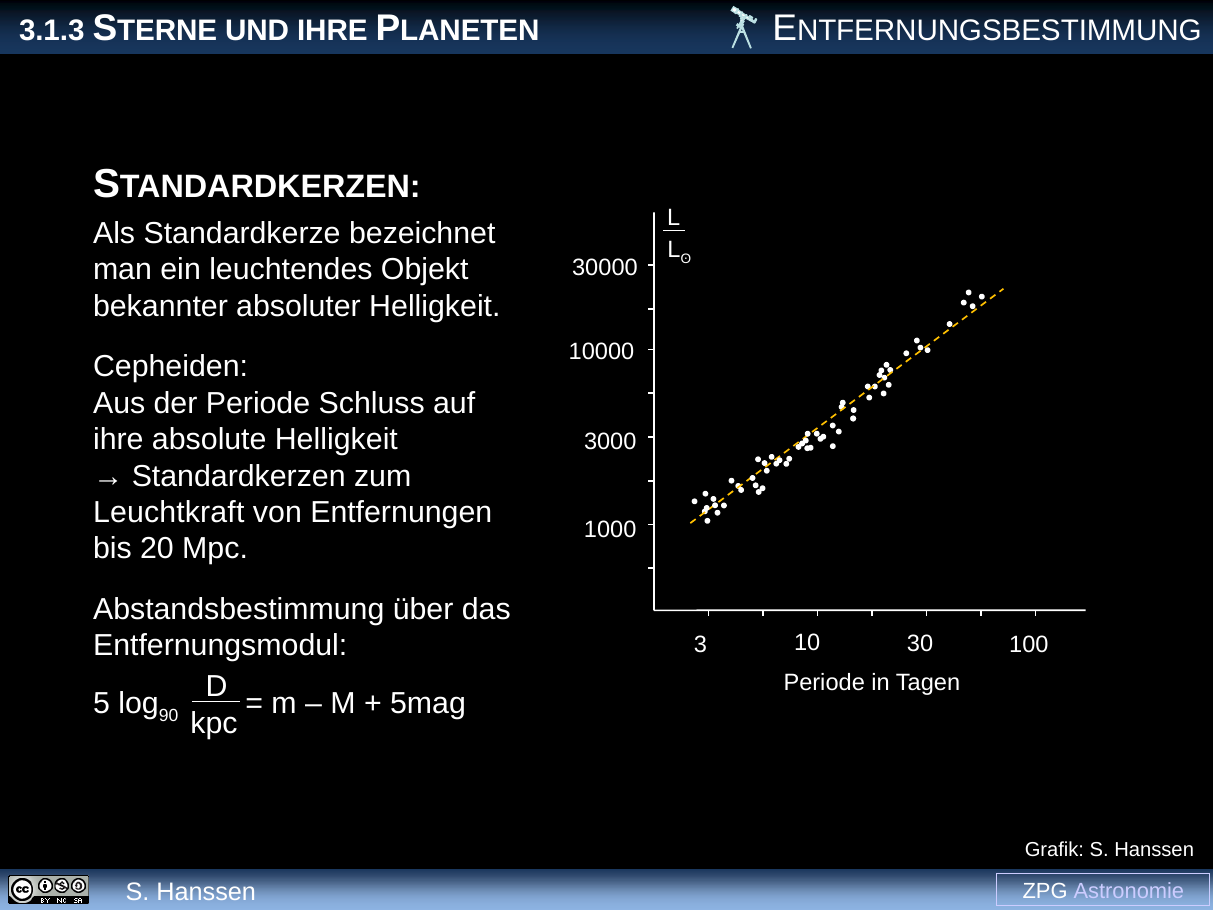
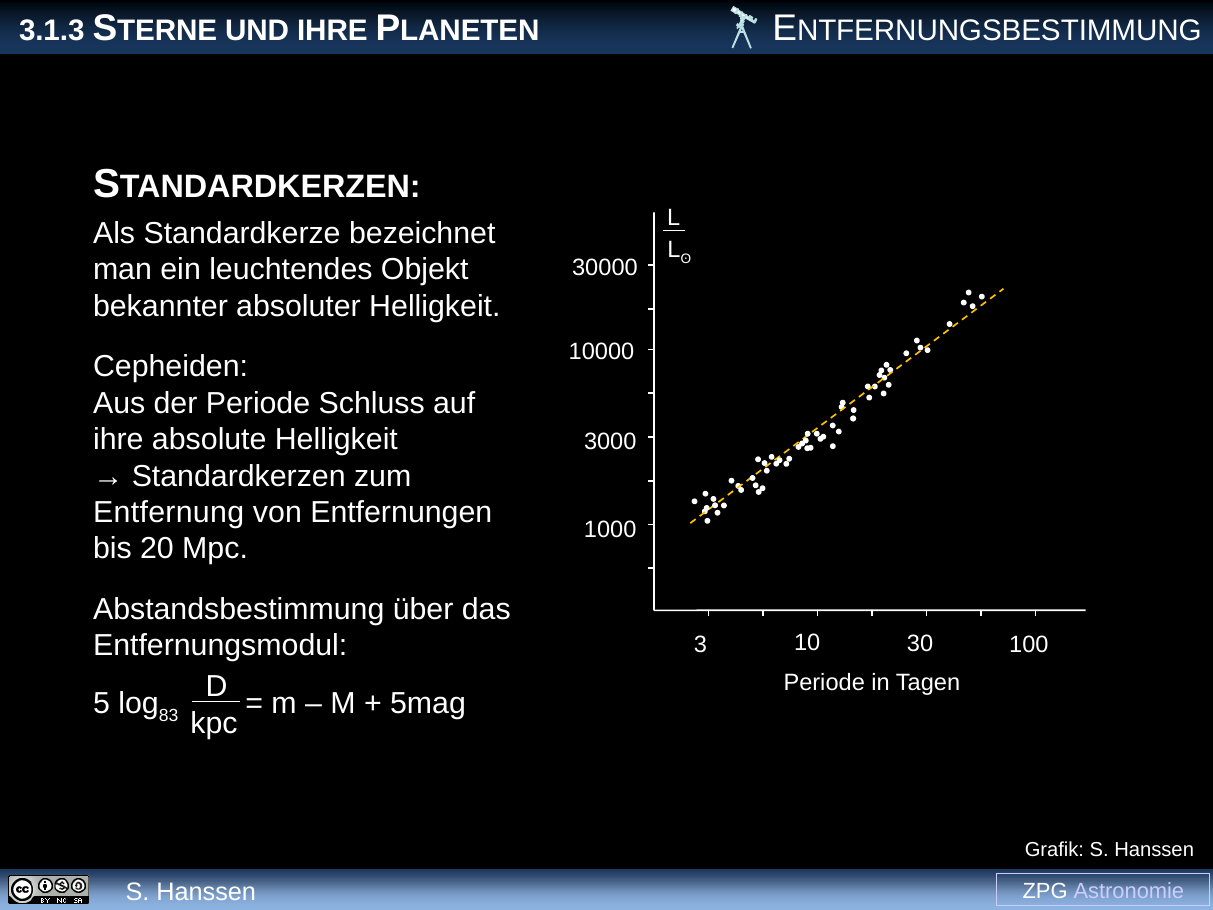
Leuchtkraft: Leuchtkraft -> Entfernung
90: 90 -> 83
